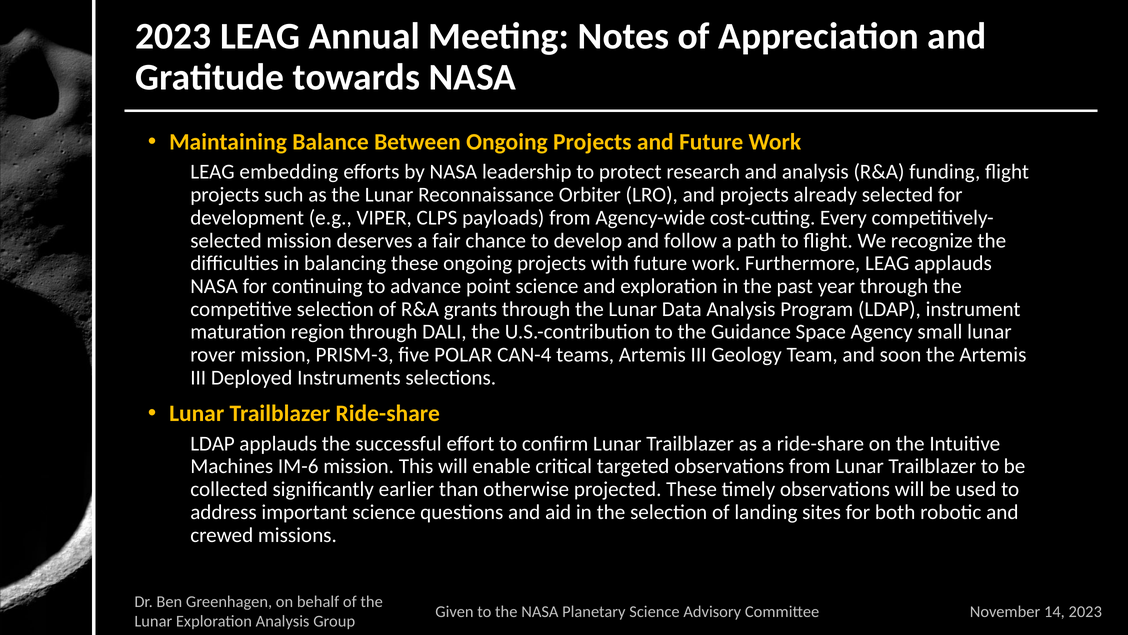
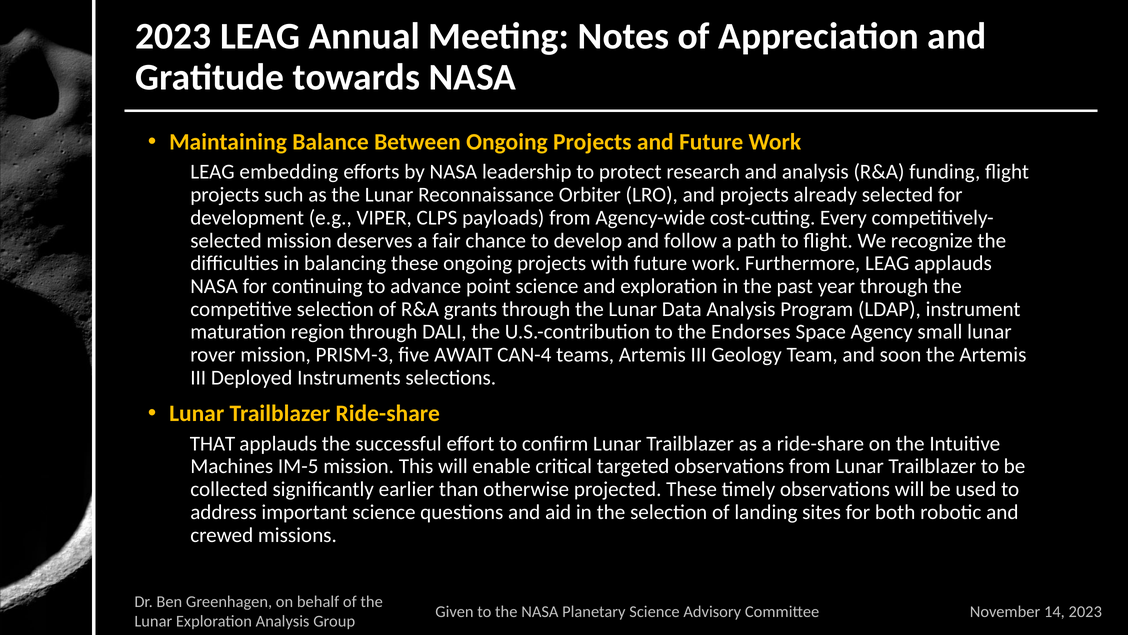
Guidance: Guidance -> Endorses
POLAR: POLAR -> AWAIT
LDAP at (213, 443): LDAP -> THAT
IM-6: IM-6 -> IM-5
